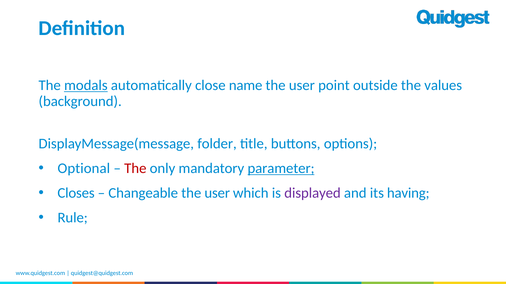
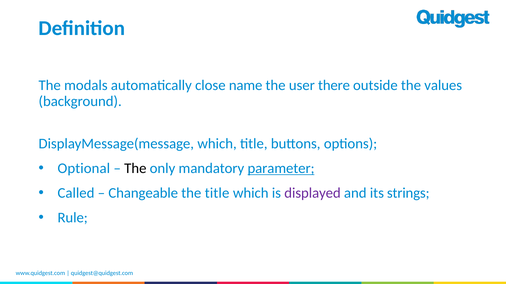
modals underline: present -> none
point: point -> there
DisplayMessage(message folder: folder -> which
The at (135, 169) colour: red -> black
Closes: Closes -> Called
user at (217, 193): user -> title
having: having -> strings
